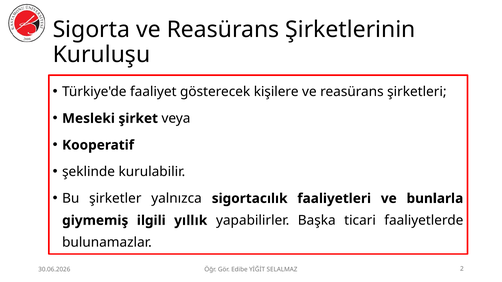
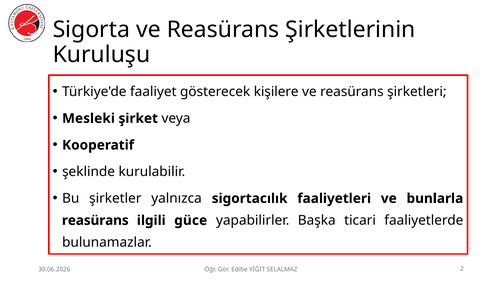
giymemiş at (95, 221): giymemiş -> reasürans
yıllık: yıllık -> güce
